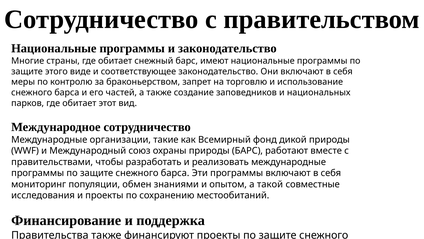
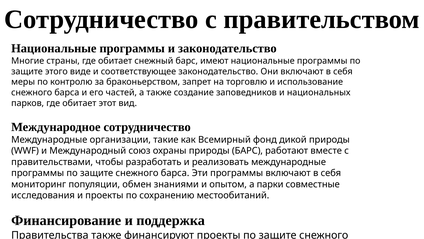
такой: такой -> парки
